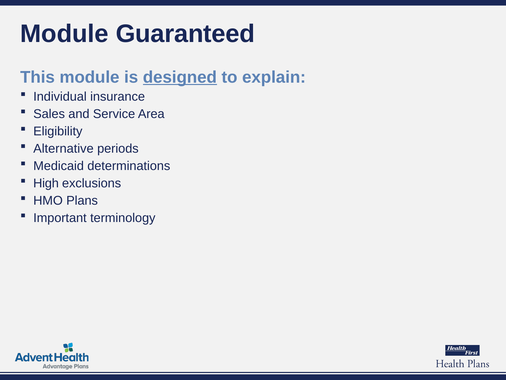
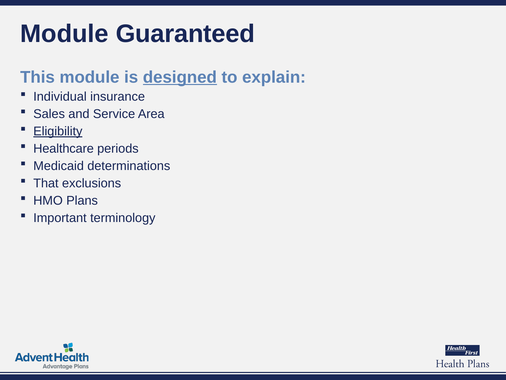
Eligibility underline: none -> present
Alternative: Alternative -> Healthcare
High: High -> That
